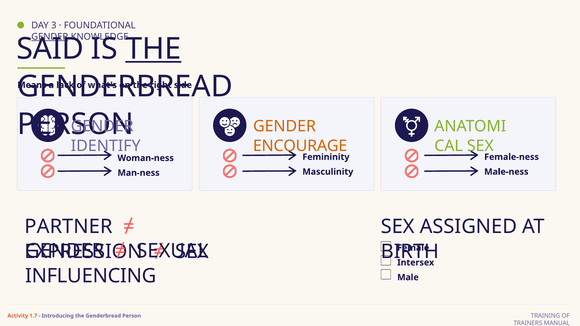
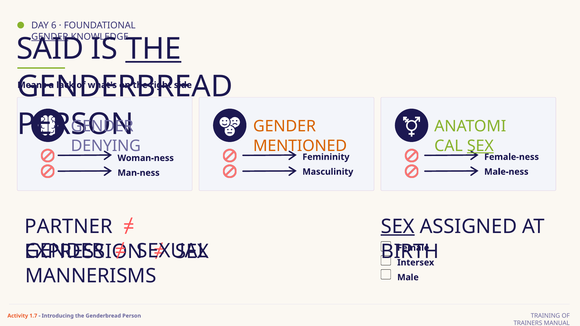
3: 3 -> 6
IDENTIFY: IDENTIFY -> DENYING
ENCOURAGE: ENCOURAGE -> MENTIONED
SEX at (480, 146) underline: none -> present
SEX at (398, 227) underline: none -> present
INFLUENCING: INFLUENCING -> MANNERISMS
